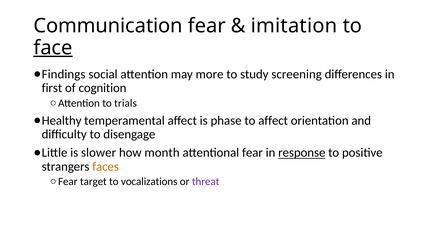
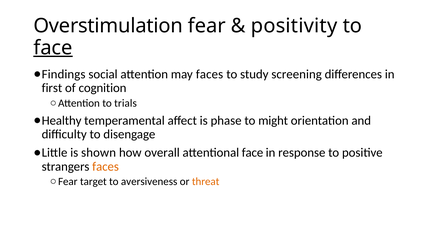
Communication: Communication -> Overstimulation
imitation: imitation -> positivity
may more: more -> faces
to affect: affect -> might
slower: slower -> shown
month: month -> overall
attentional fear: fear -> face
response underline: present -> none
vocalizations: vocalizations -> aversiveness
threat colour: purple -> orange
